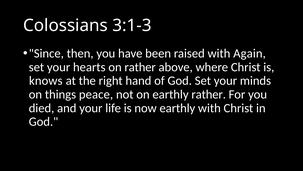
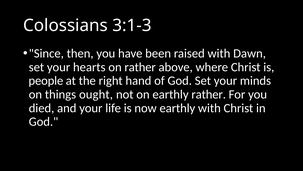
Again: Again -> Dawn
knows: knows -> people
peace: peace -> ought
